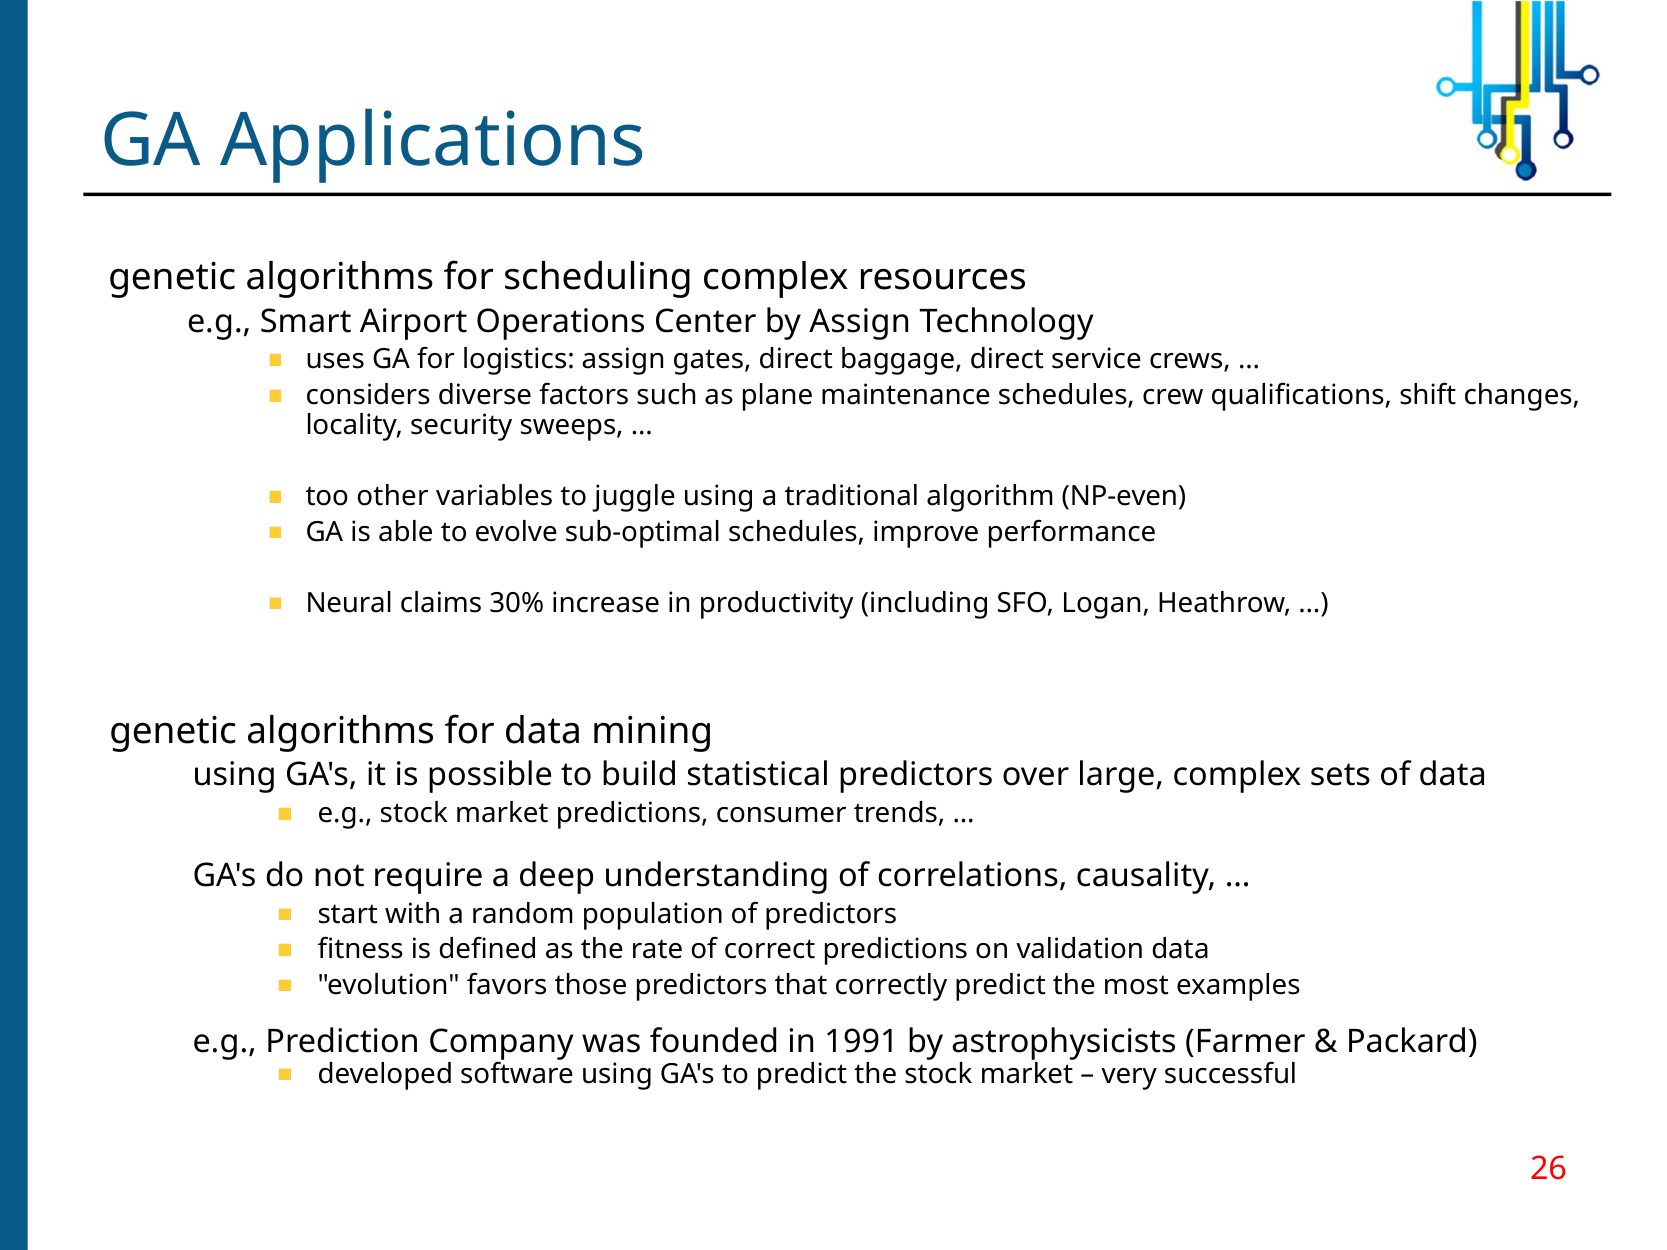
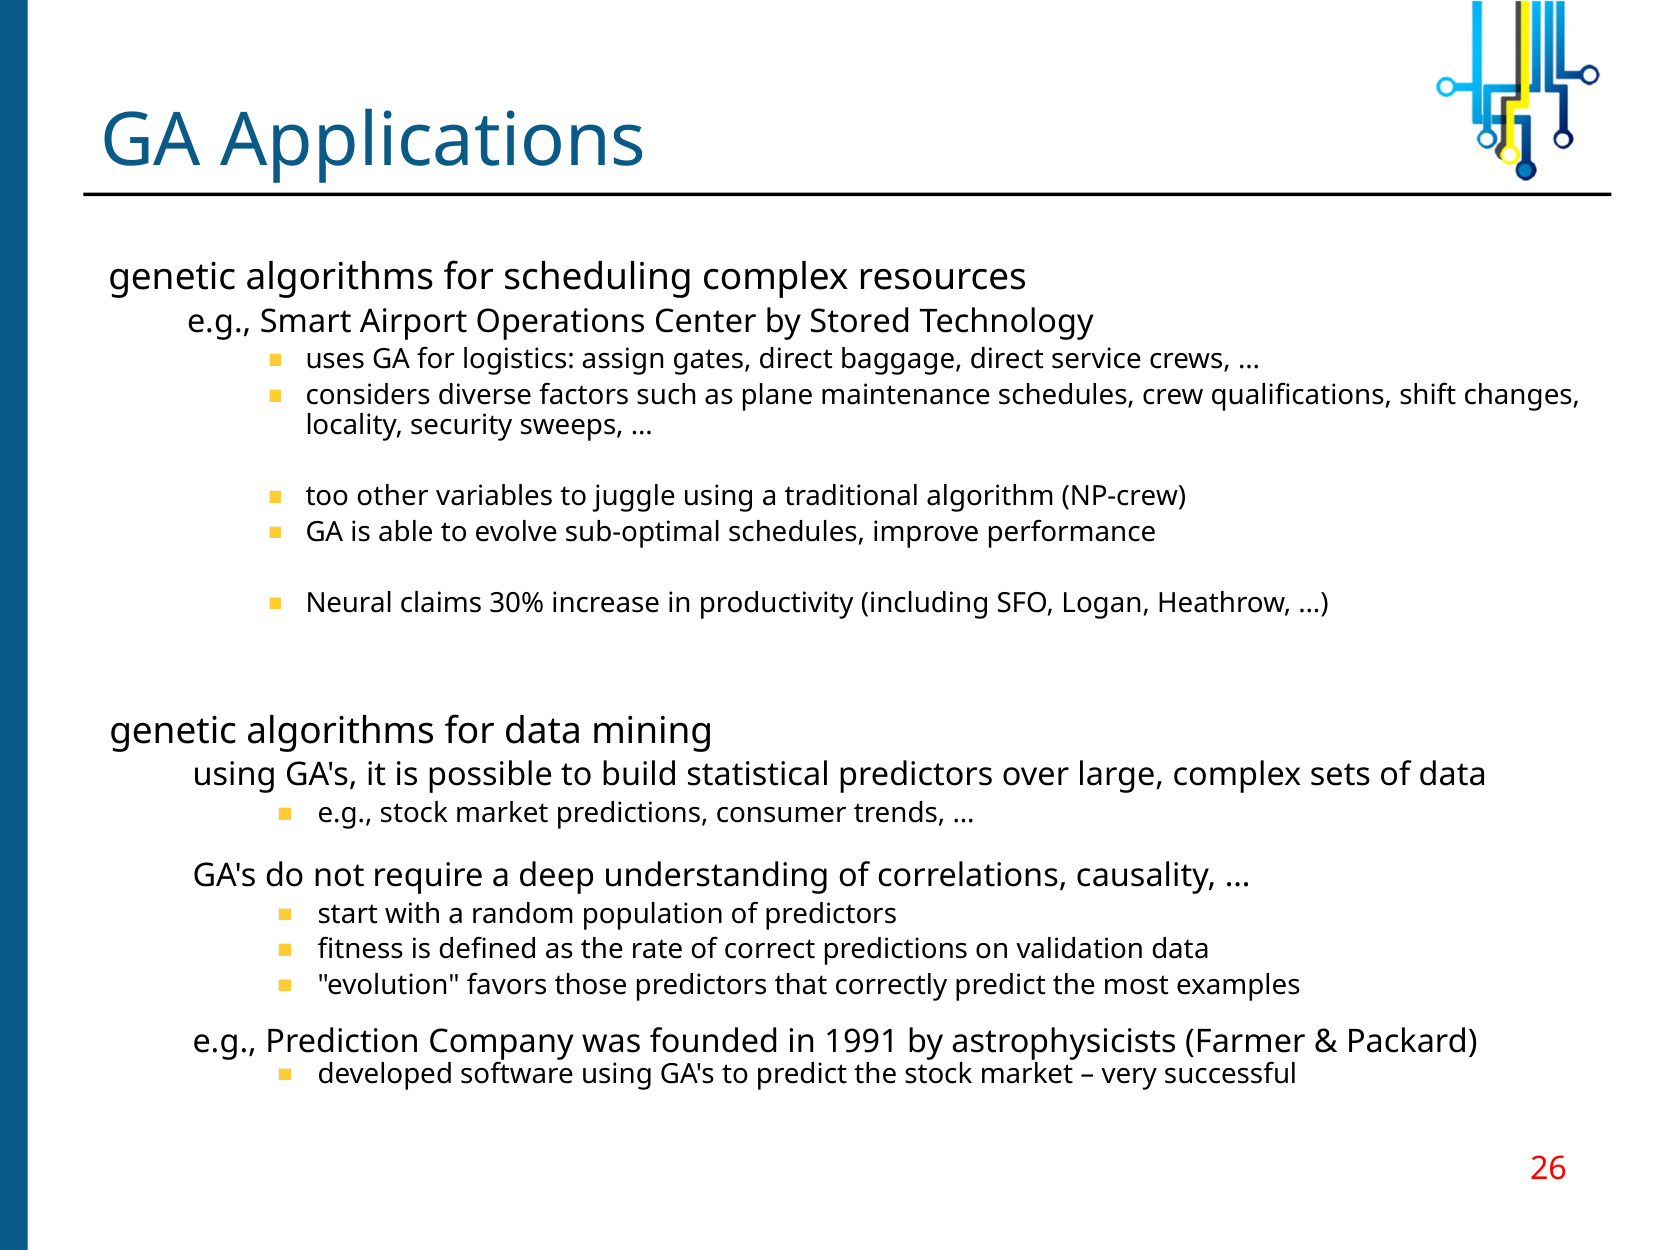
by Assign: Assign -> Stored
NP-even: NP-even -> NP-crew
